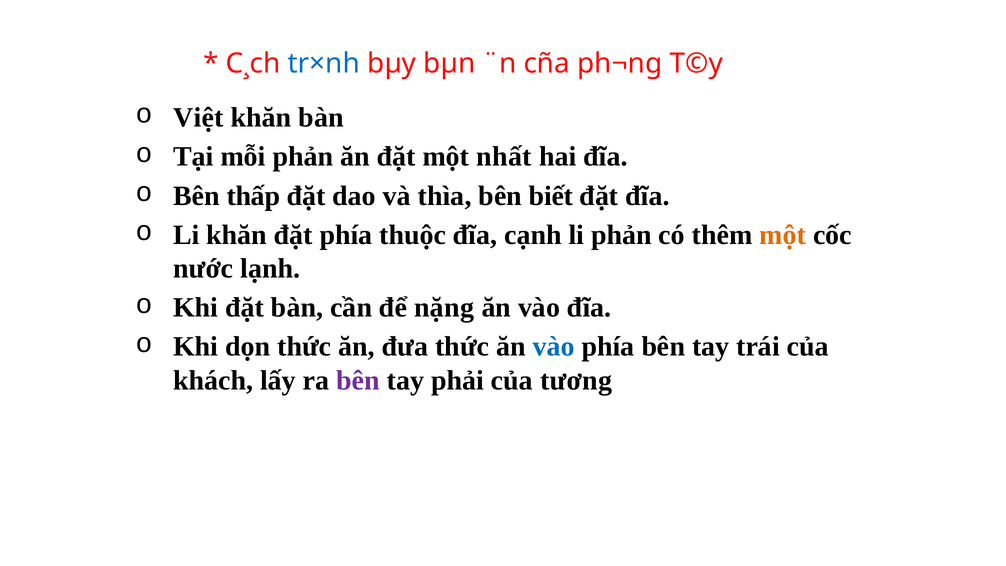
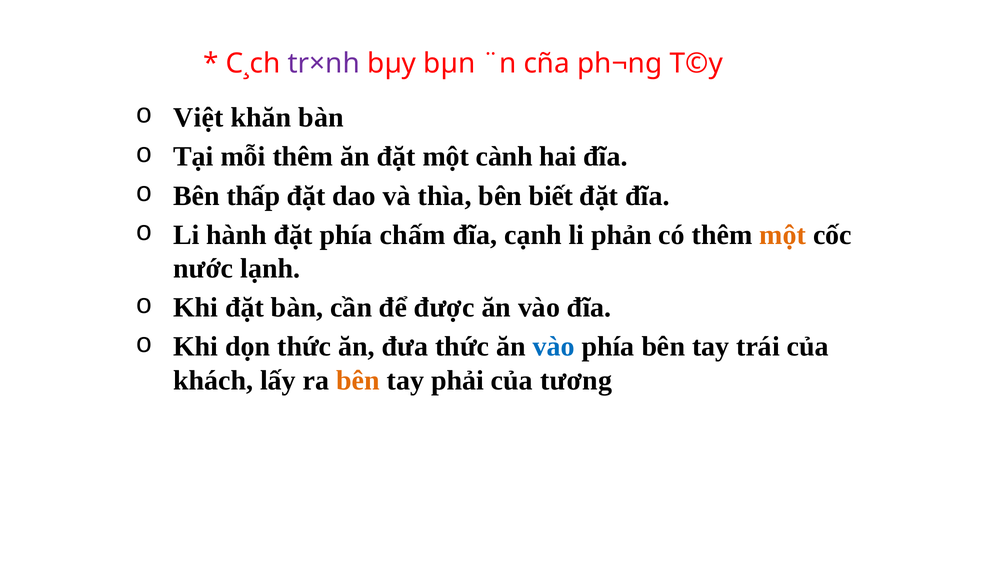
tr×nh colour: blue -> purple
mỗi phản: phản -> thêm
nhất: nhất -> cành
Li khăn: khăn -> hành
thuộc: thuộc -> chấm
nặng: nặng -> được
bên at (358, 380) colour: purple -> orange
